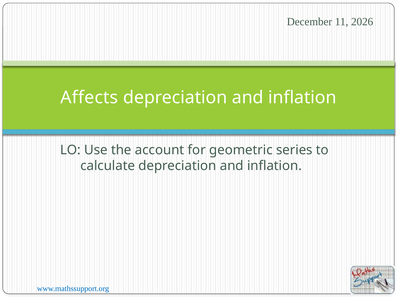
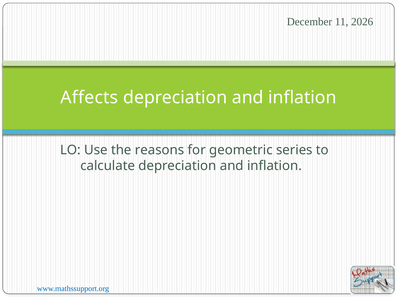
account: account -> reasons
